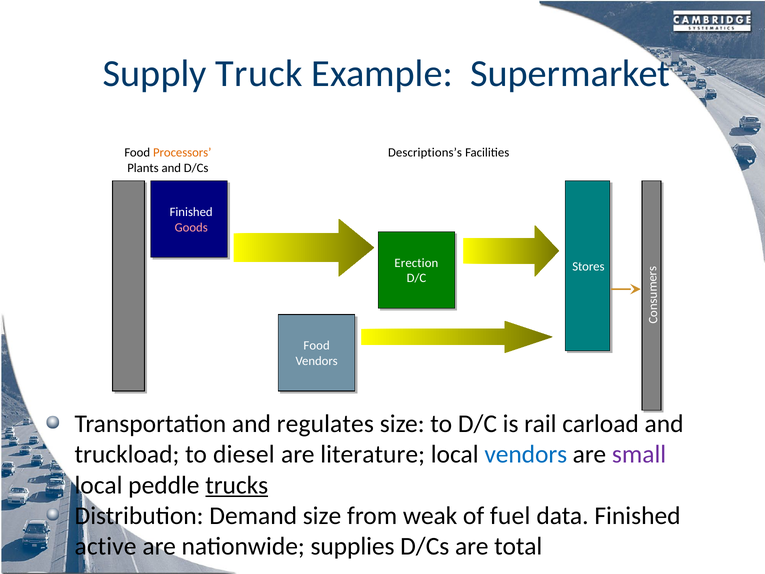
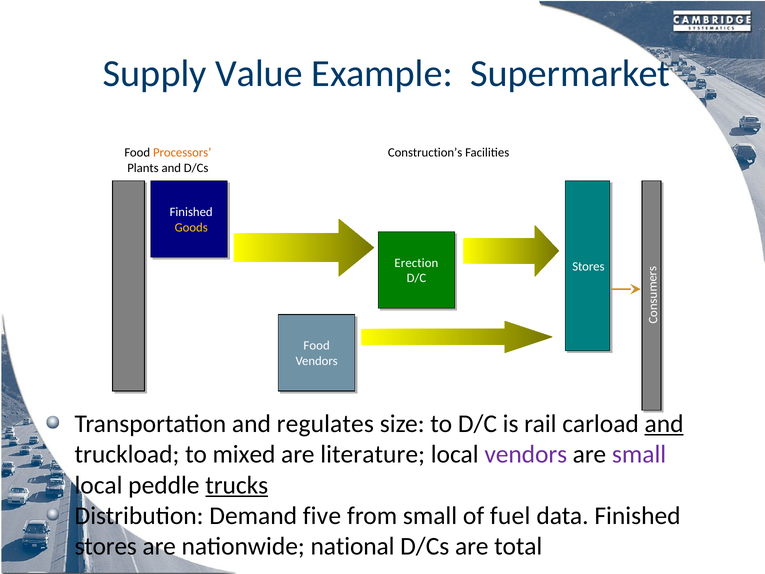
Truck: Truck -> Value
Descriptions’s: Descriptions’s -> Construction’s
Goods colour: pink -> yellow
and at (664, 424) underline: none -> present
diesel: diesel -> mixed
vendors at (526, 454) colour: blue -> purple
Demand size: size -> five
from weak: weak -> small
active at (106, 546): active -> stores
supplies: supplies -> national
